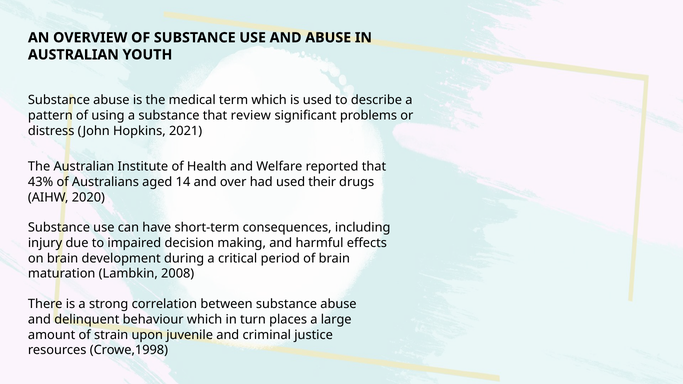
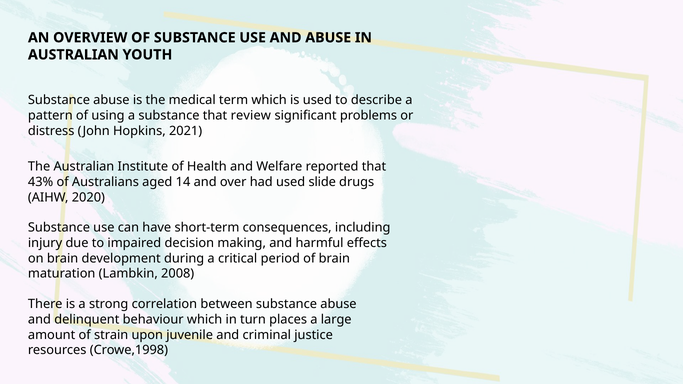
their: their -> slide
